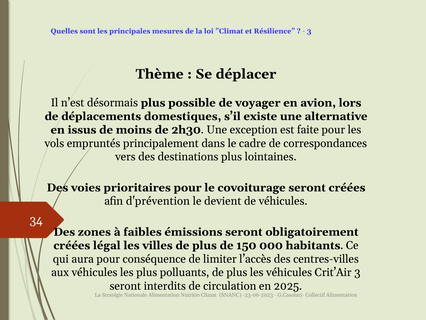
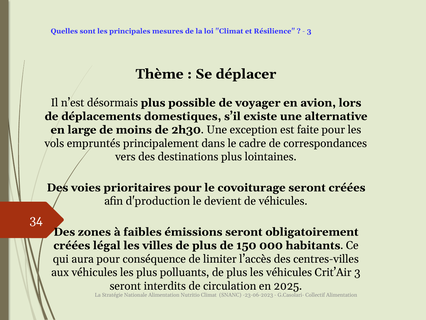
issus: issus -> large
d'prévention: d'prévention -> d'production
